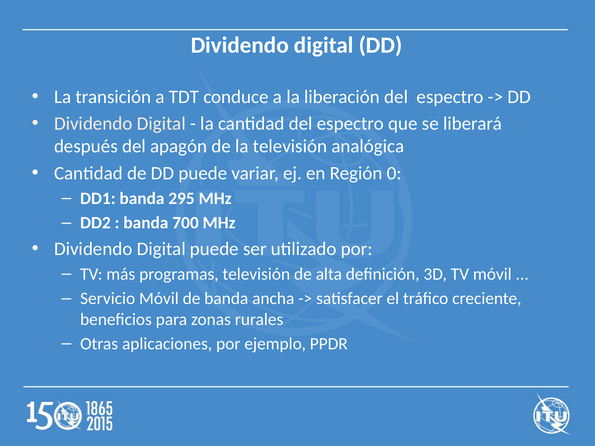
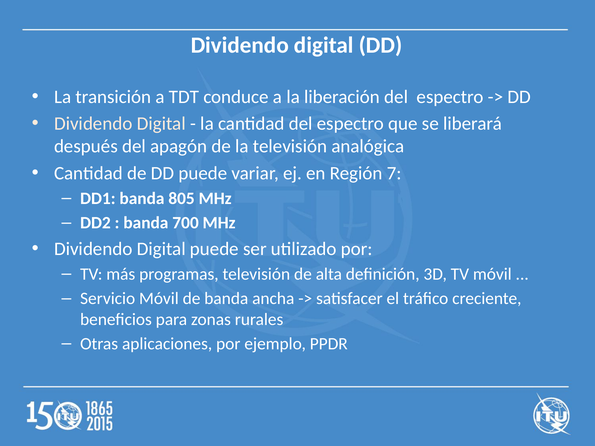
0: 0 -> 7
295: 295 -> 805
